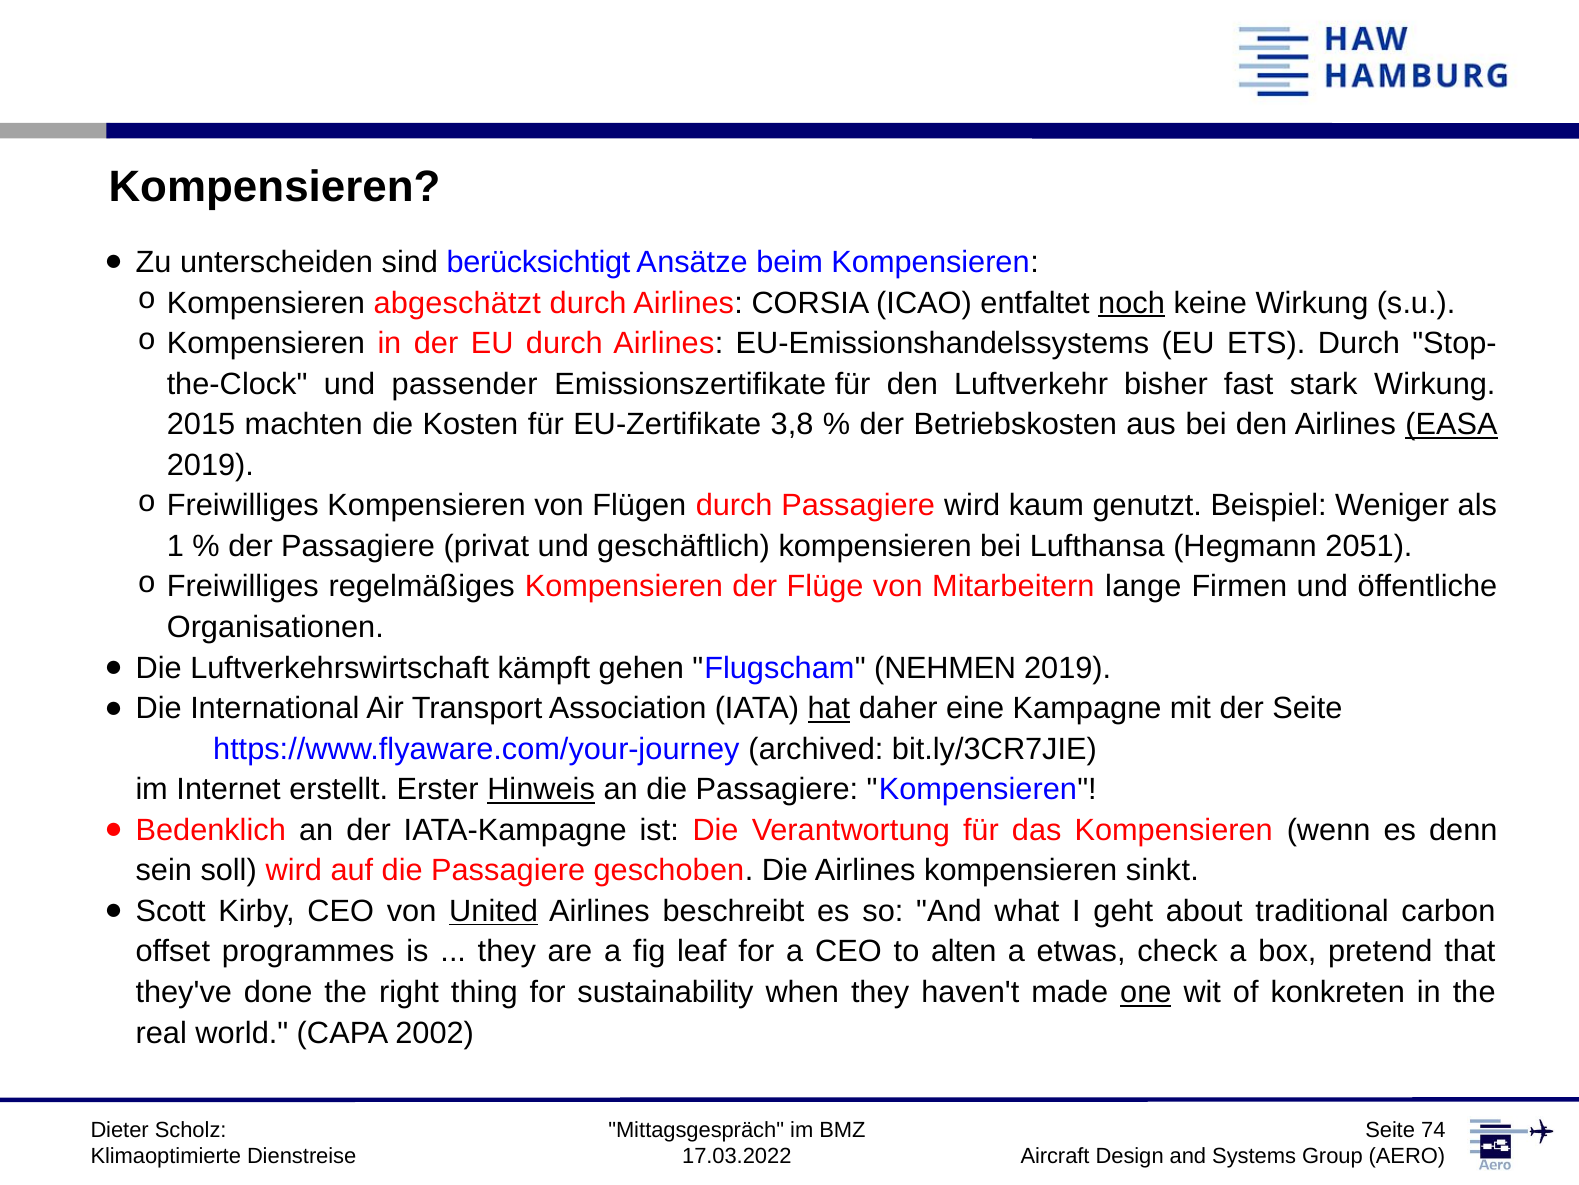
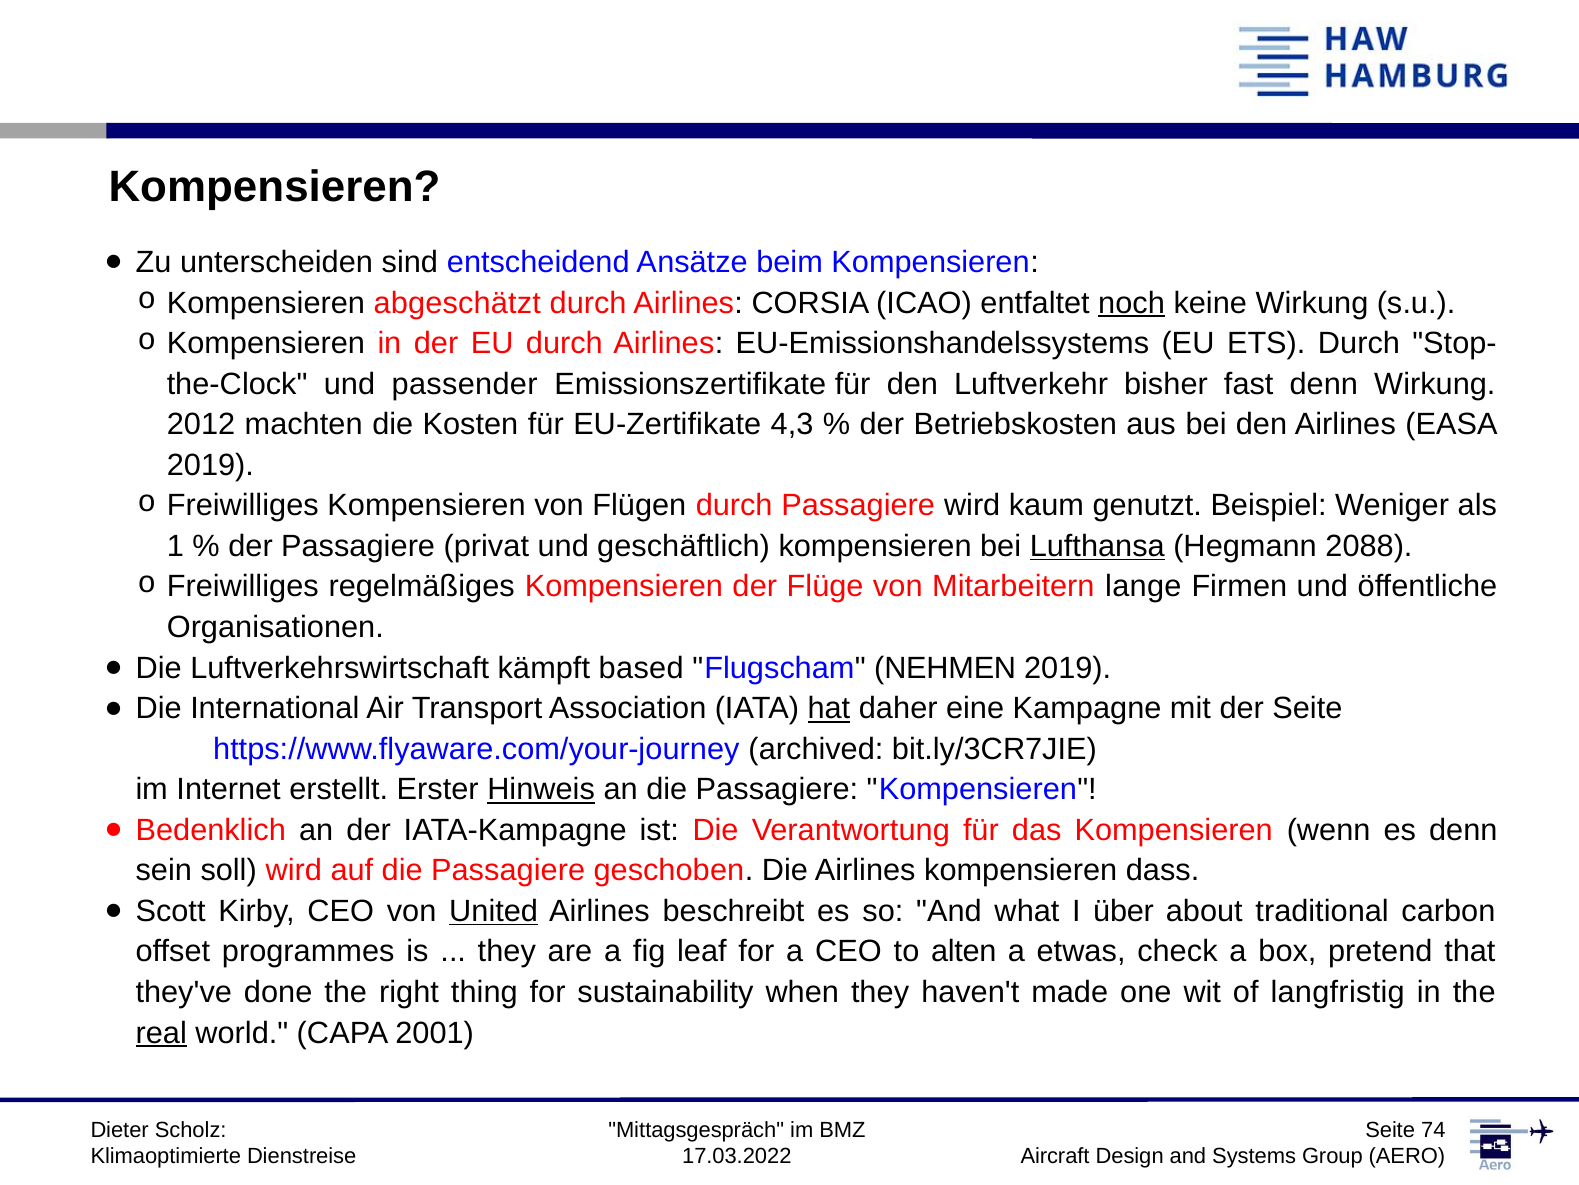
berücksichtigt: berücksichtigt -> entscheidend
fast stark: stark -> denn
2015: 2015 -> 2012
3,8: 3,8 -> 4,3
EASA underline: present -> none
Lufthansa underline: none -> present
2051: 2051 -> 2088
gehen: gehen -> based
sinkt: sinkt -> dass
geht: geht -> über
one underline: present -> none
konkreten: konkreten -> langfristig
real underline: none -> present
2002: 2002 -> 2001
